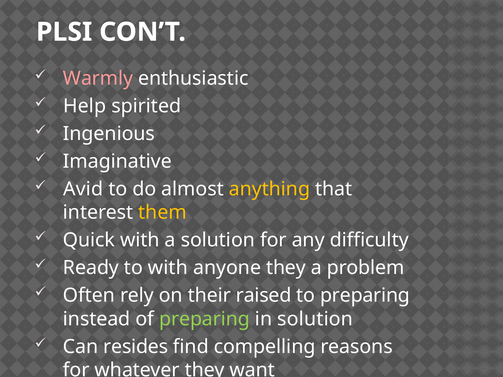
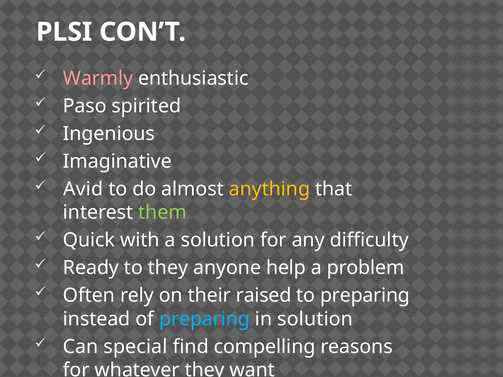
Help: Help -> Paso
them colour: yellow -> light green
to with: with -> they
anyone they: they -> help
preparing at (205, 319) colour: light green -> light blue
resides: resides -> special
